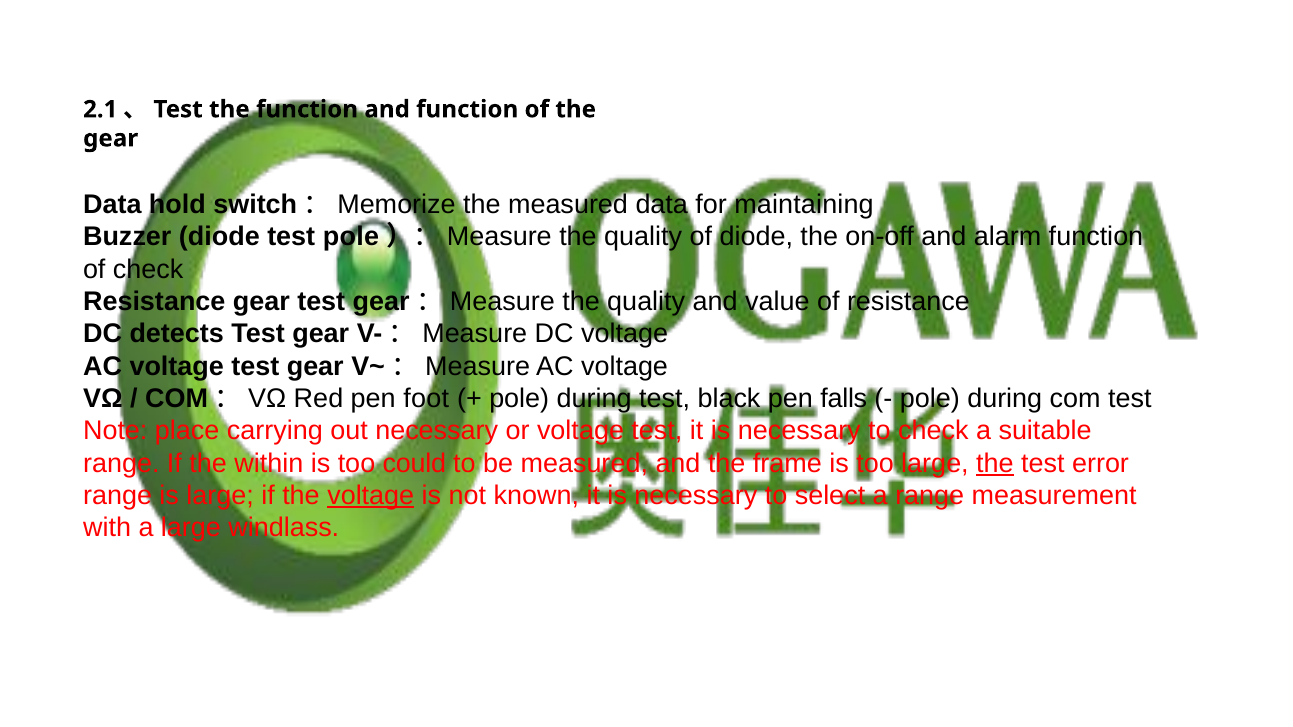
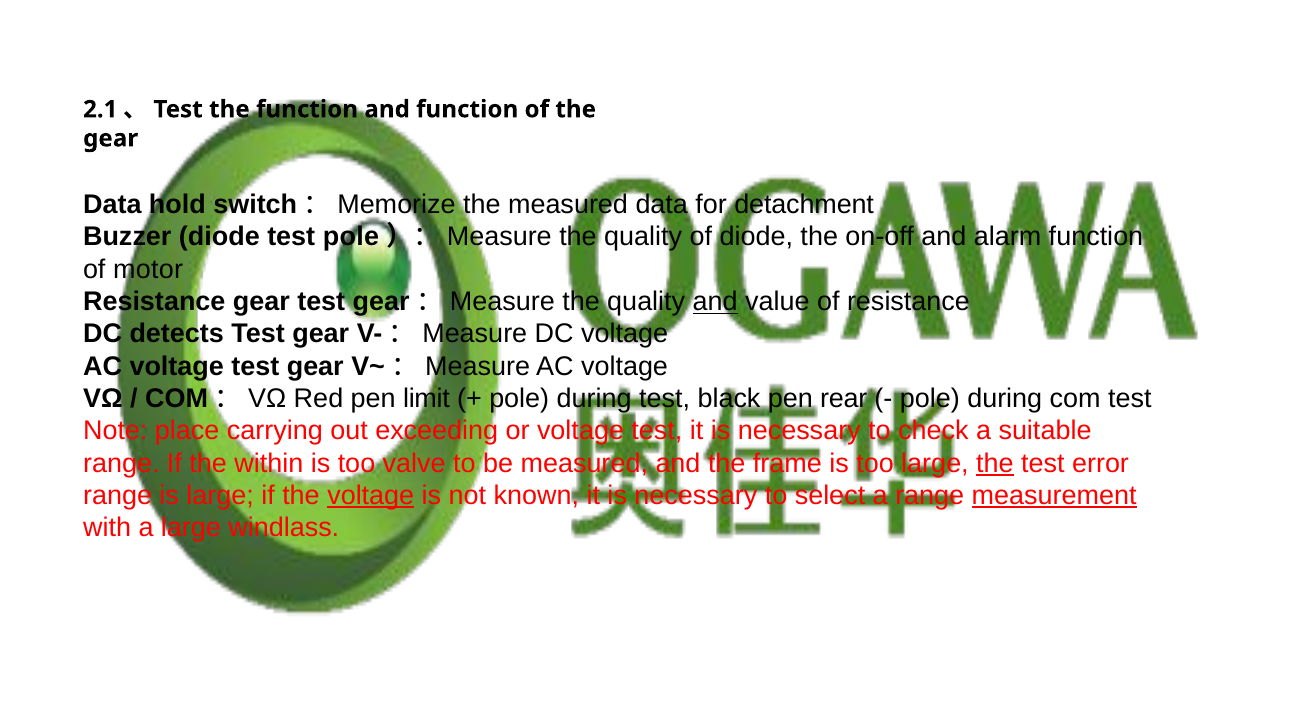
maintaining: maintaining -> detachment
of check: check -> motor
and at (715, 302) underline: none -> present
foot: foot -> limit
falls: falls -> rear
out necessary: necessary -> exceeding
could: could -> valve
measurement underline: none -> present
